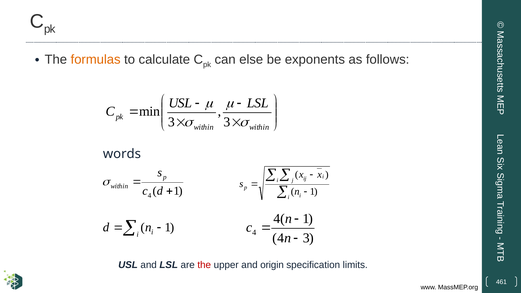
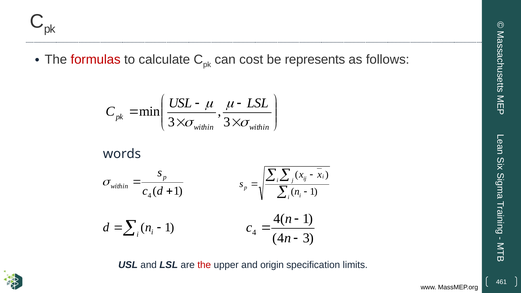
formulas colour: orange -> red
else: else -> cost
exponents: exponents -> represents
